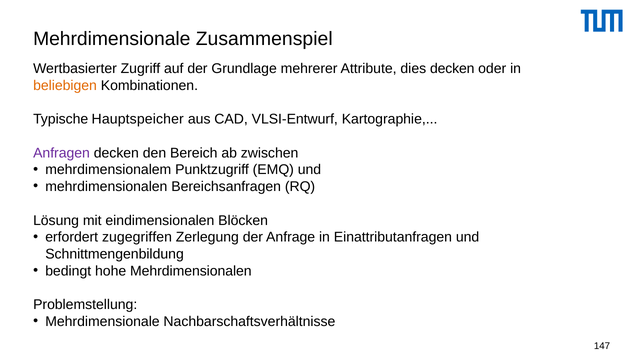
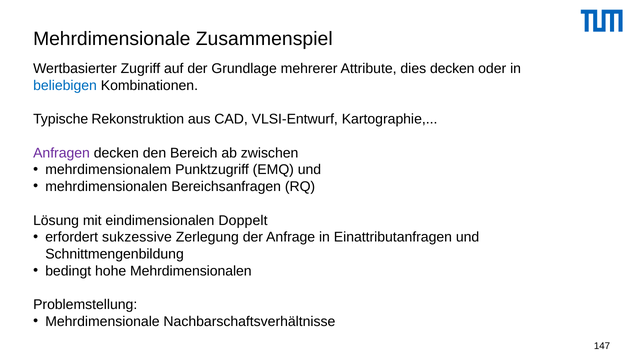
beliebigen colour: orange -> blue
Hauptspeicher: Hauptspeicher -> Rekonstruktion
Blöcken: Blöcken -> Doppelt
zugegriffen: zugegriffen -> sukzessive
